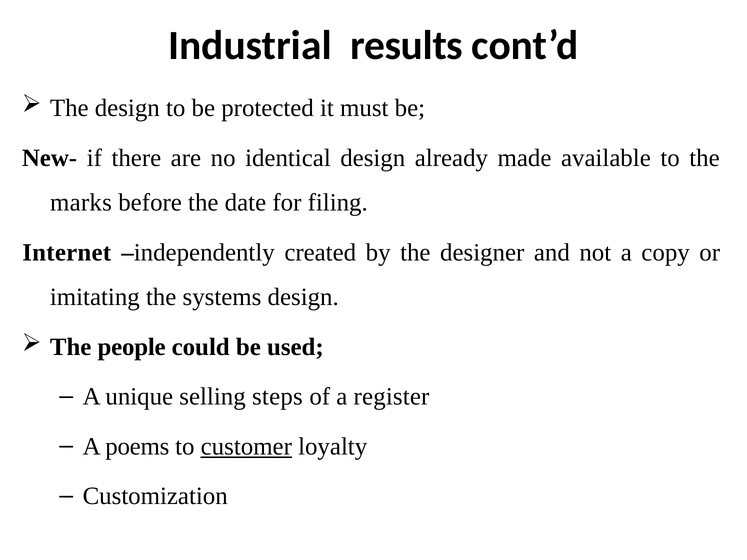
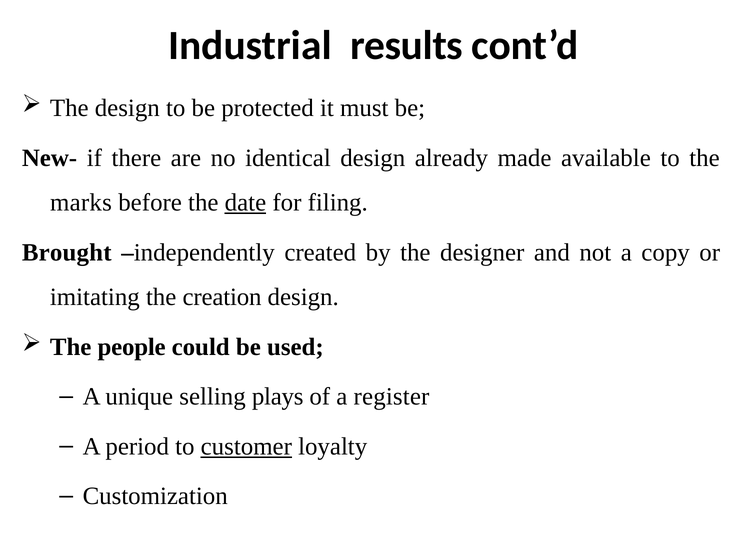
date underline: none -> present
Internet: Internet -> Brought
systems: systems -> creation
steps: steps -> plays
poems: poems -> period
